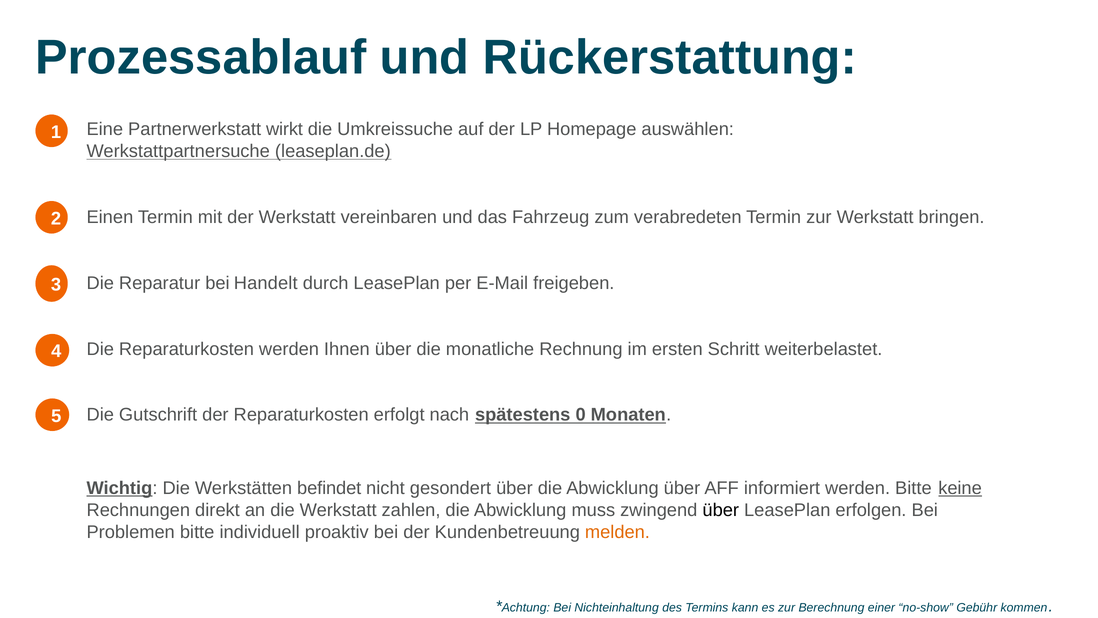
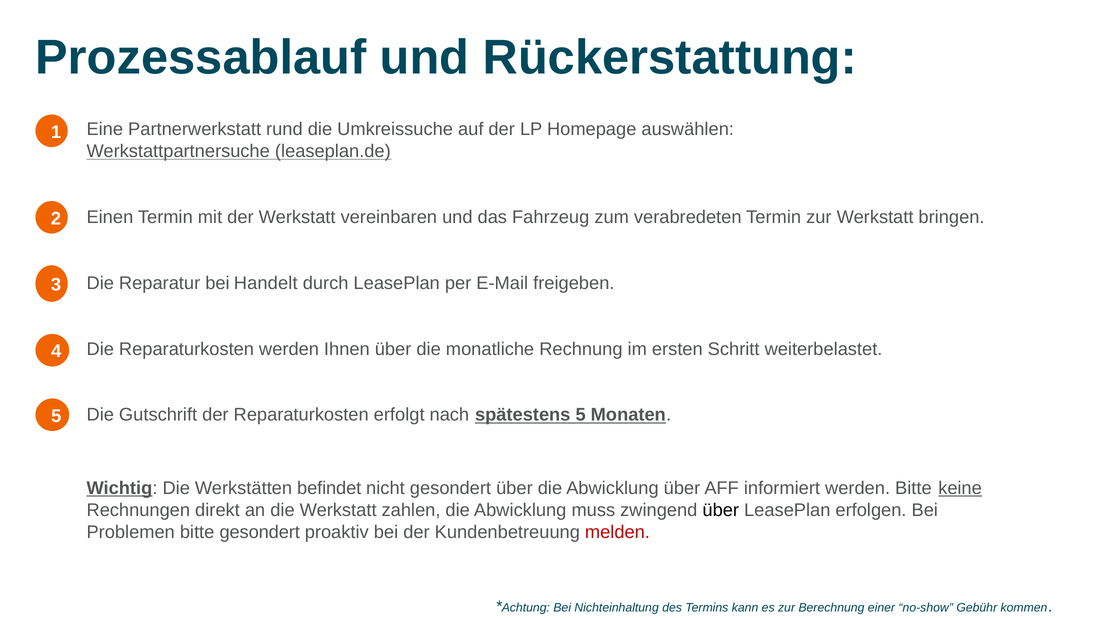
wirkt: wirkt -> rund
spätestens 0: 0 -> 5
bitte individuell: individuell -> gesondert
melden colour: orange -> red
